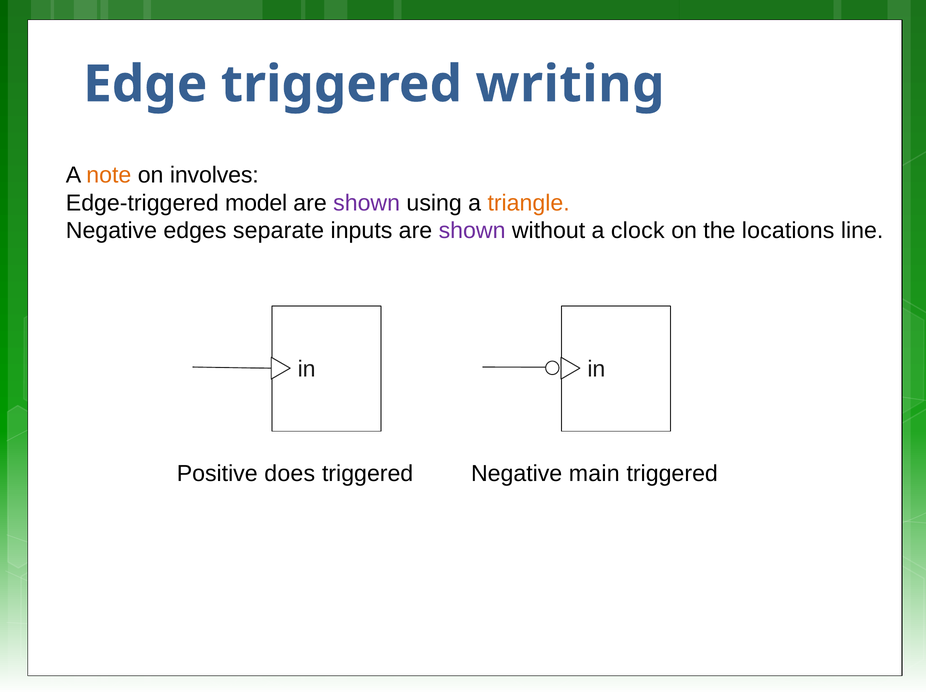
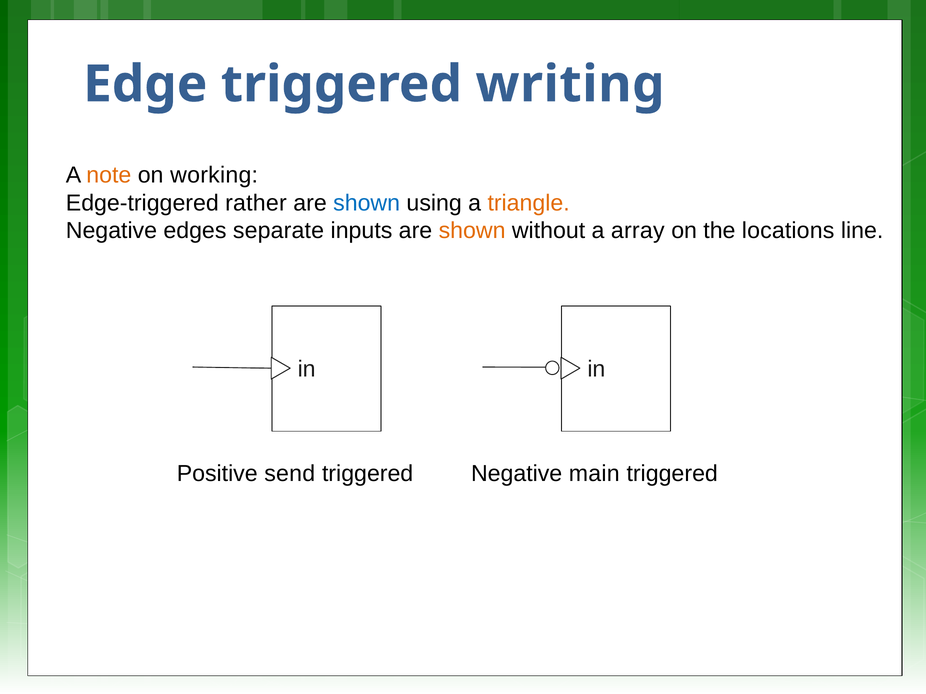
involves: involves -> working
model: model -> rather
shown at (367, 203) colour: purple -> blue
shown at (472, 231) colour: purple -> orange
clock: clock -> array
does: does -> send
